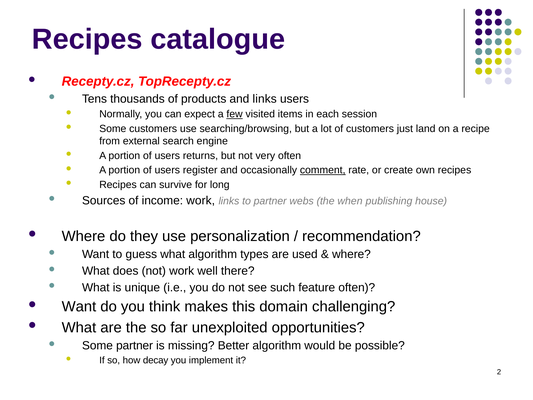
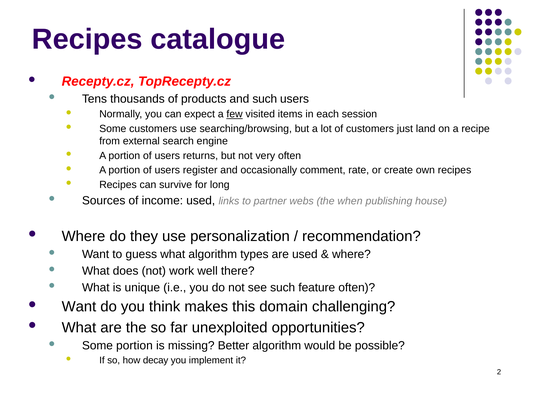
and links: links -> such
comment underline: present -> none
income work: work -> used
Some partner: partner -> portion
